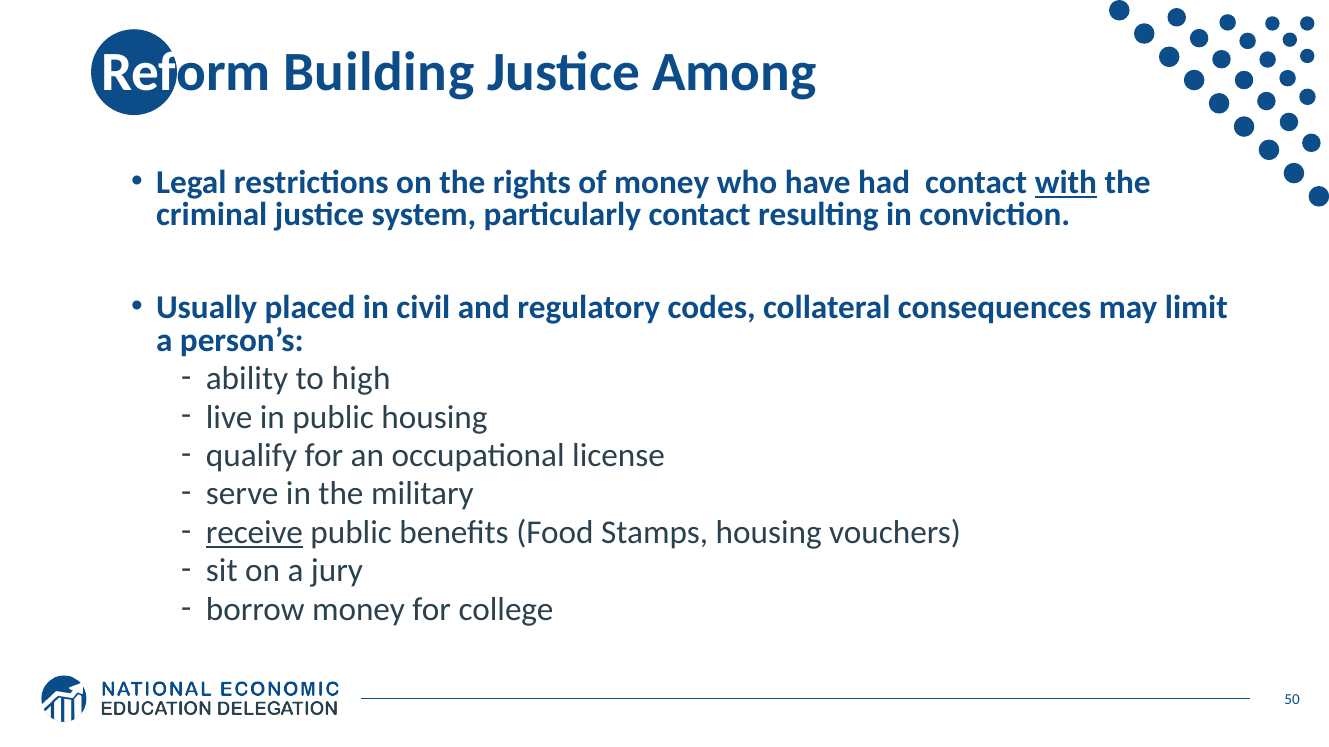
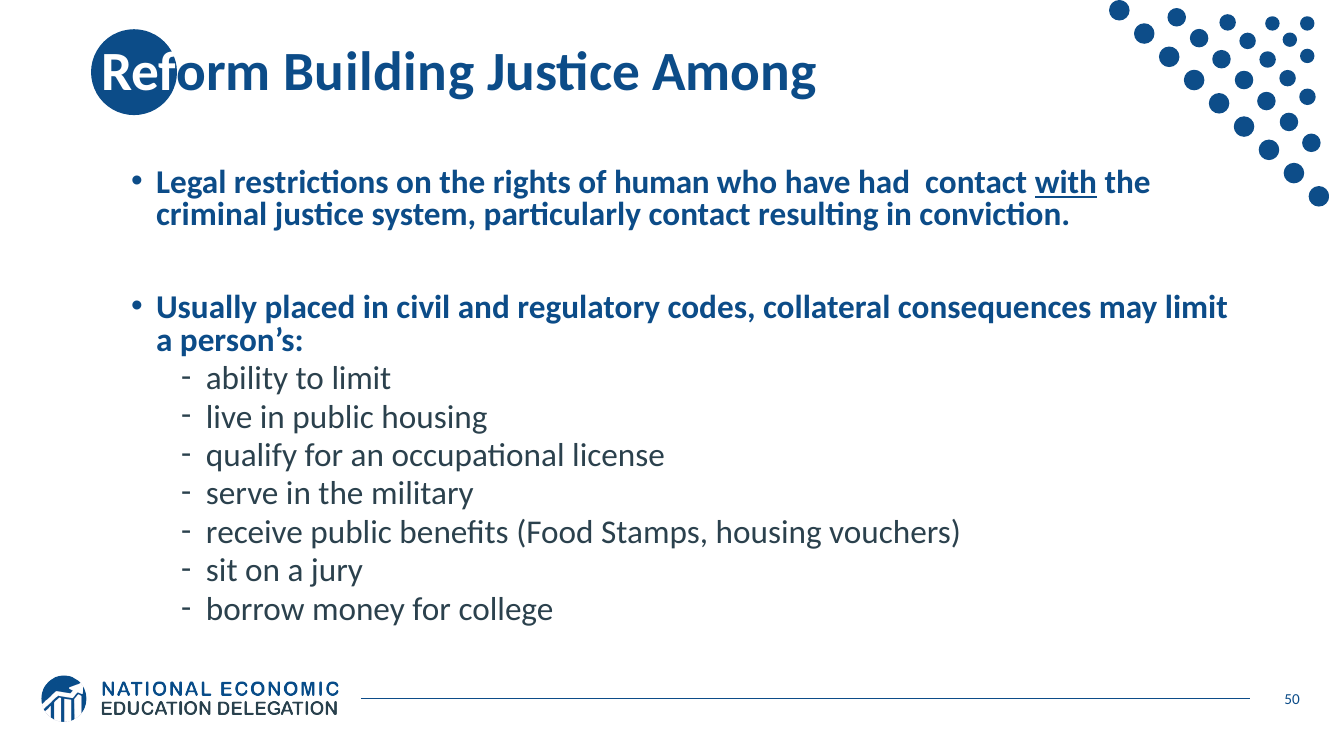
of money: money -> human
to high: high -> limit
receive underline: present -> none
